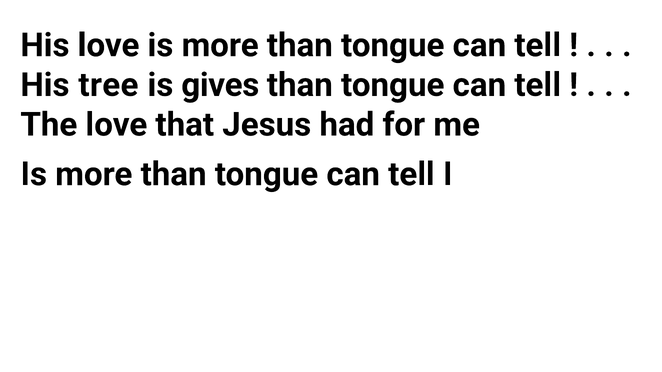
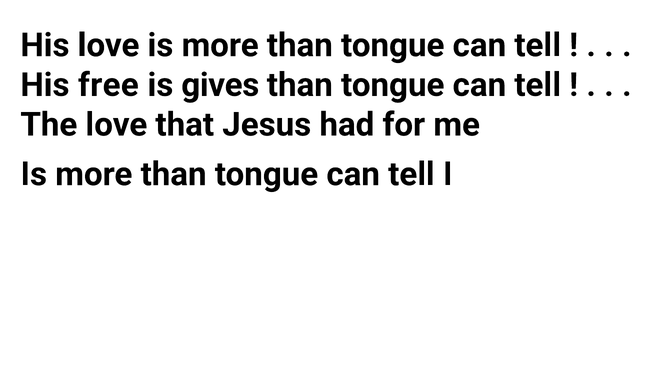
tree: tree -> free
